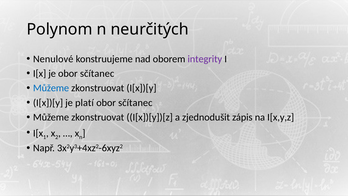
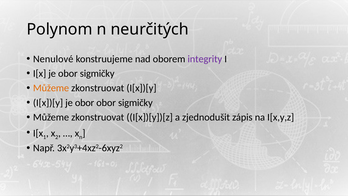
je obor sčítanec: sčítanec -> sigmičky
Můžeme at (51, 88) colour: blue -> orange
I[x])[y je platí: platí -> obor
sčítanec at (135, 103): sčítanec -> sigmičky
